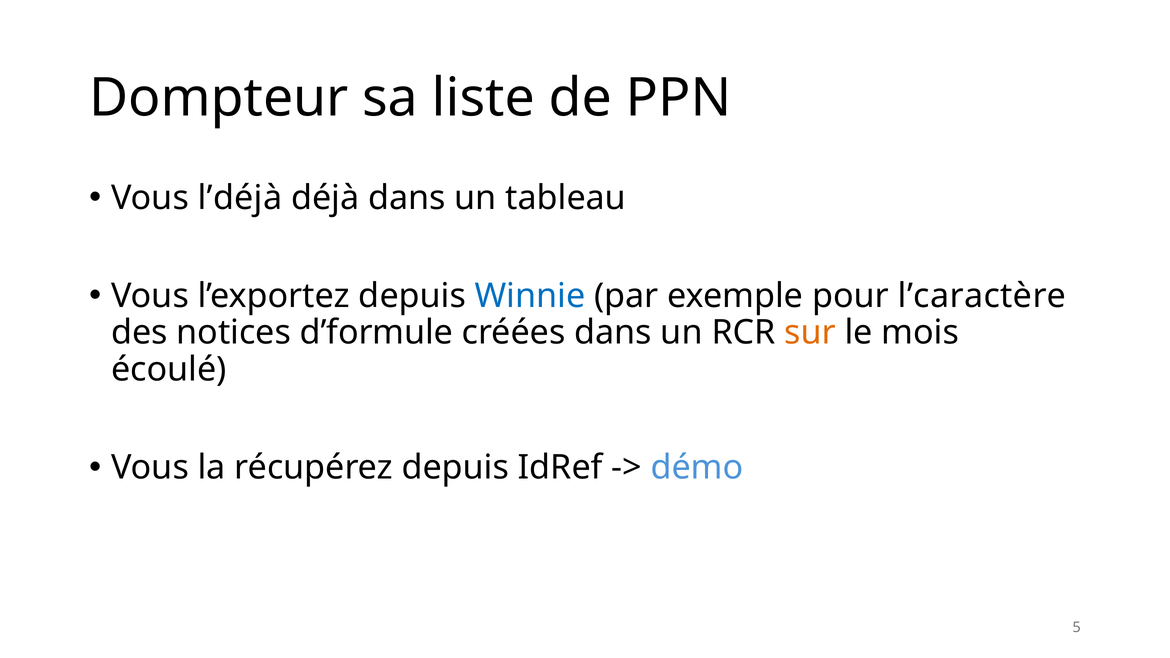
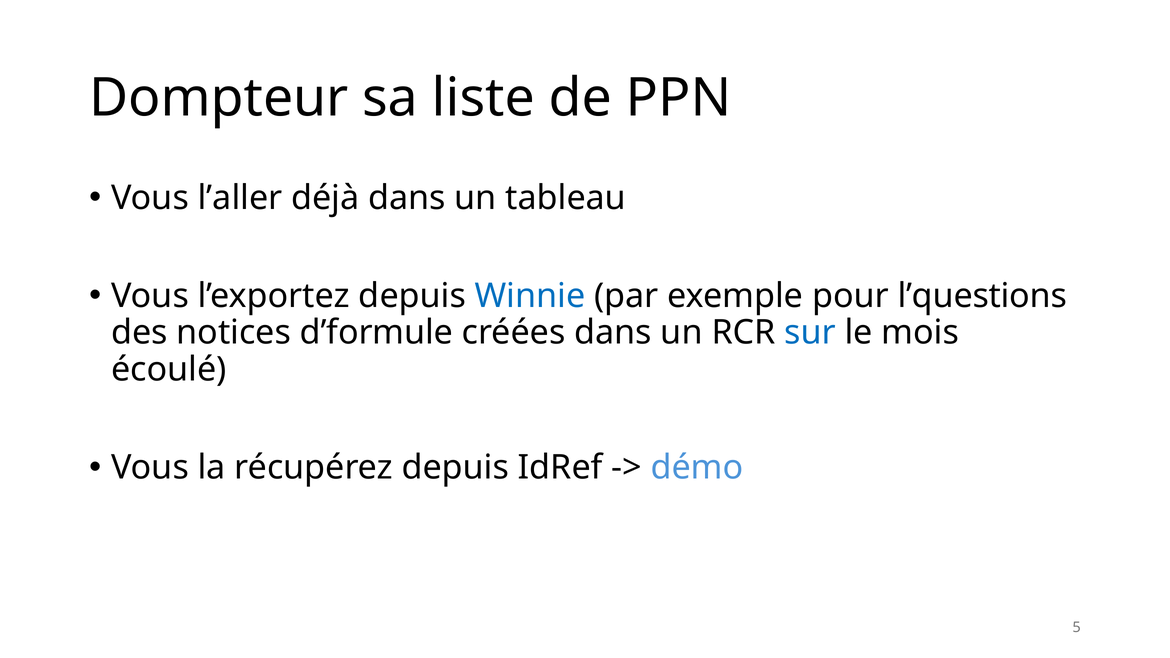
l’déjà: l’déjà -> l’aller
l’caractère: l’caractère -> l’questions
sur colour: orange -> blue
